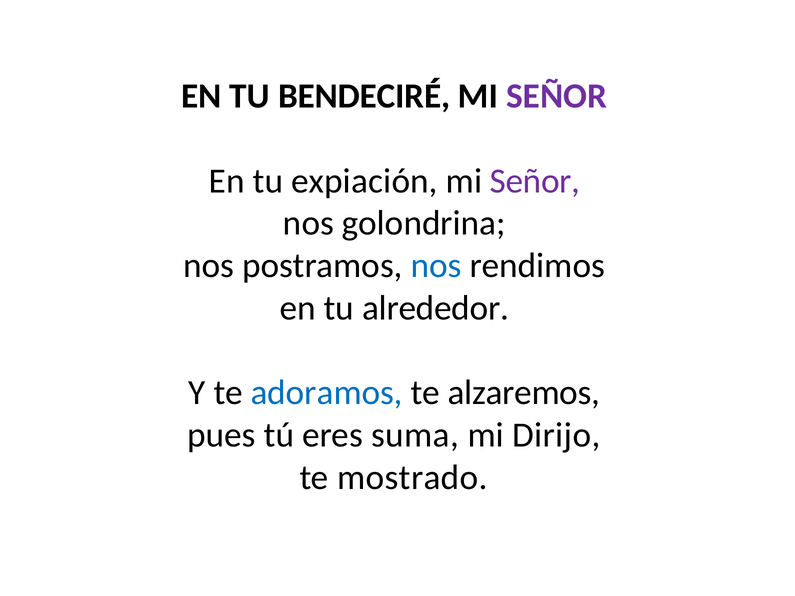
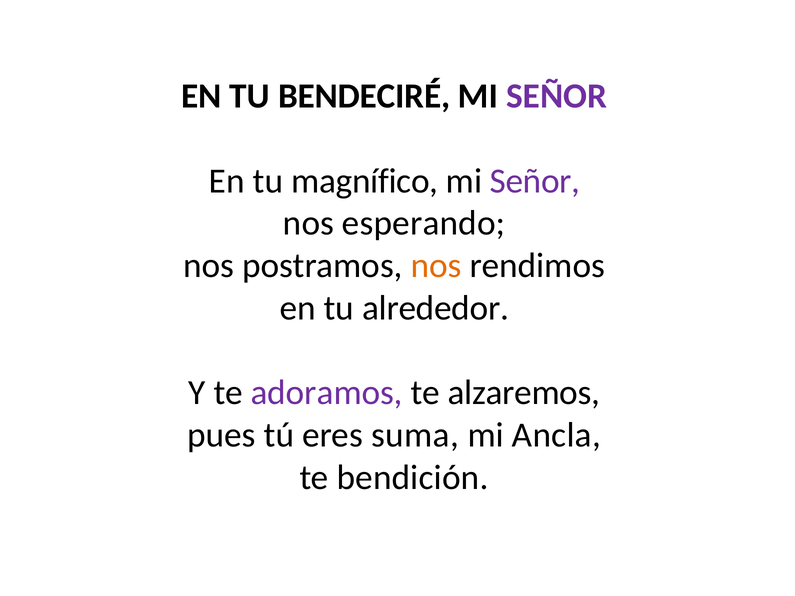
expiación: expiación -> magnífico
golondrina: golondrina -> esperando
nos at (436, 266) colour: blue -> orange
adoramos colour: blue -> purple
Dirijo: Dirijo -> Ancla
mostrado: mostrado -> bendición
